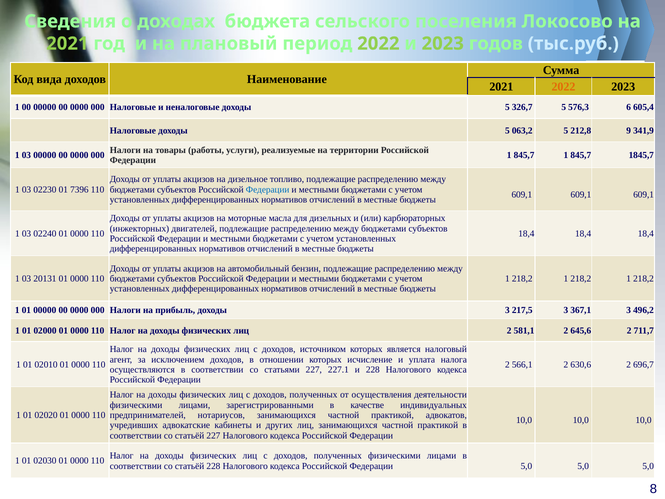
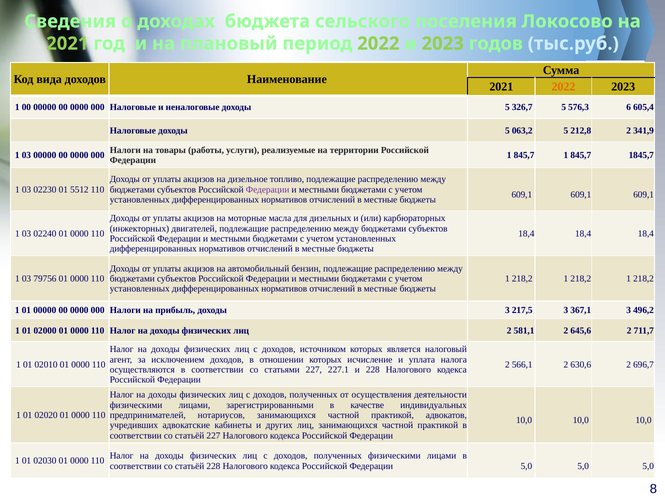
212,8 9: 9 -> 2
7396: 7396 -> 5512
Федерации at (268, 189) colour: blue -> purple
20131: 20131 -> 79756
